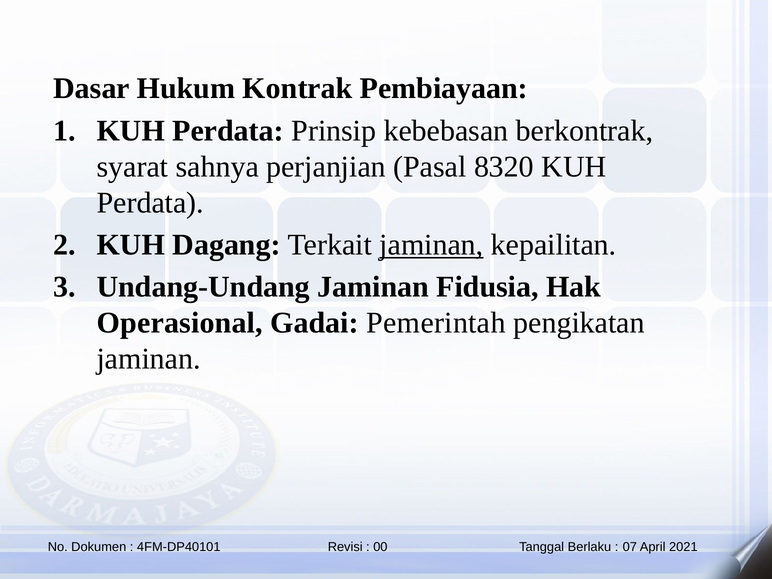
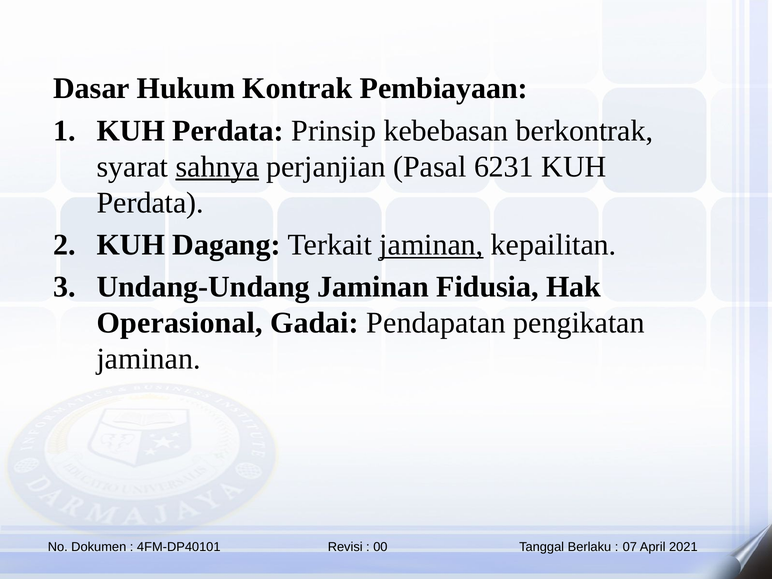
sahnya underline: none -> present
8320: 8320 -> 6231
Pemerintah: Pemerintah -> Pendapatan
